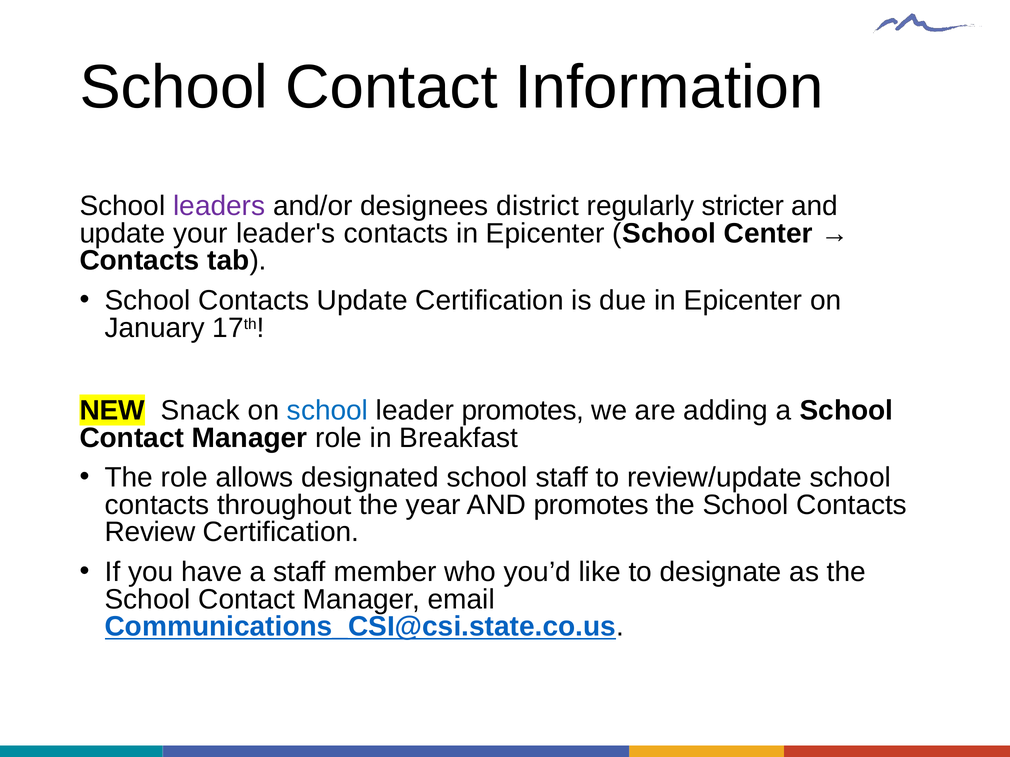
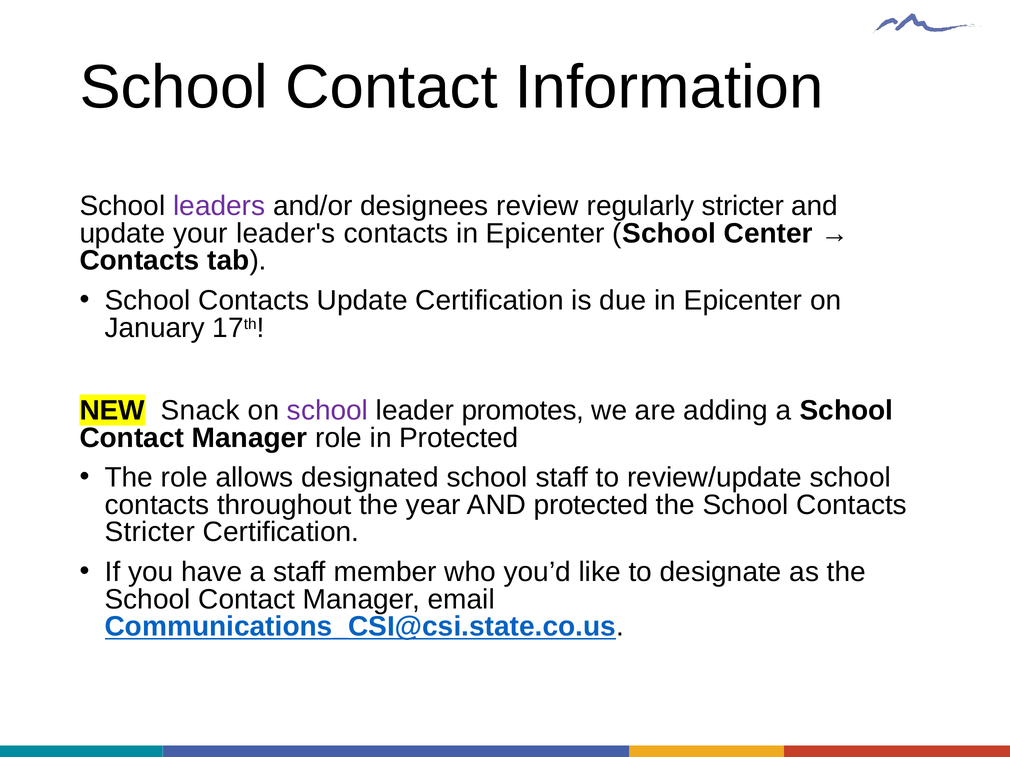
district: district -> review
school at (328, 411) colour: blue -> purple
in Breakfast: Breakfast -> Protected
AND promotes: promotes -> protected
Review at (150, 533): Review -> Stricter
